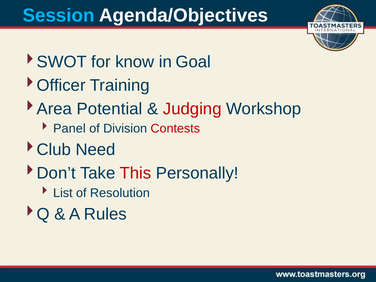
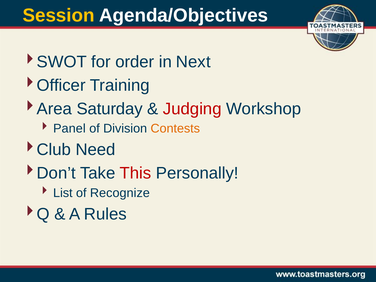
Session colour: light blue -> yellow
know: know -> order
Goal: Goal -> Next
Potential: Potential -> Saturday
Contests colour: red -> orange
Resolution: Resolution -> Recognize
